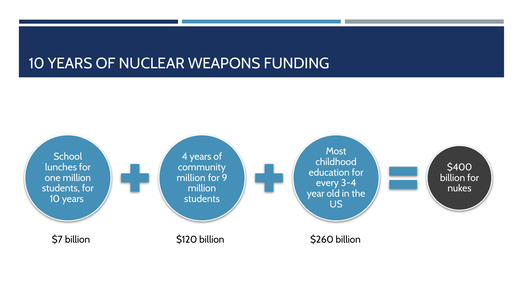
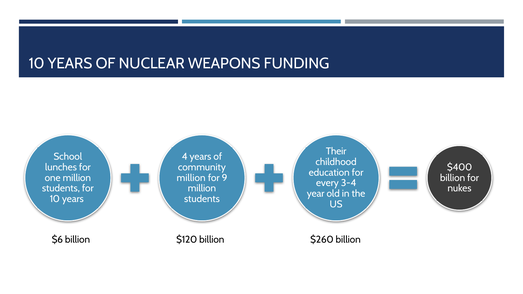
Most: Most -> Their
$7: $7 -> $6
